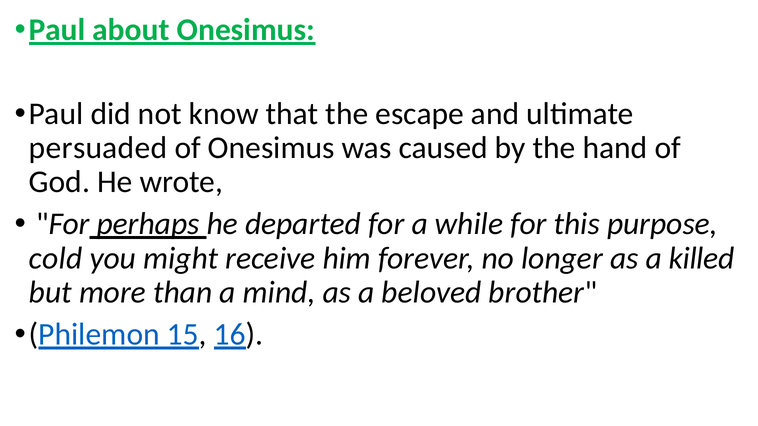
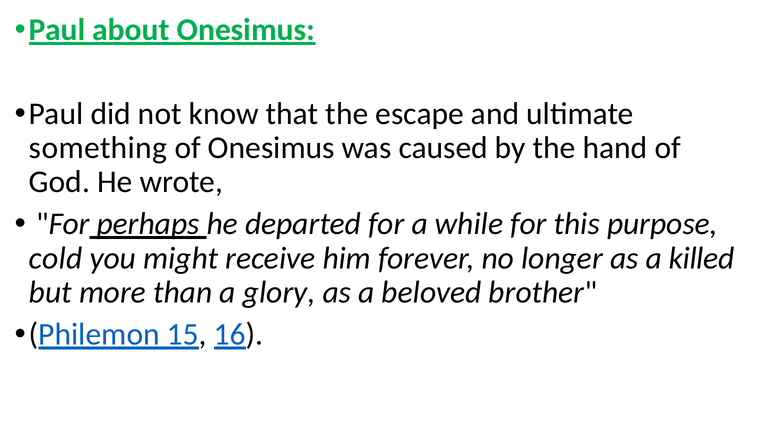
persuaded: persuaded -> something
mind: mind -> glory
